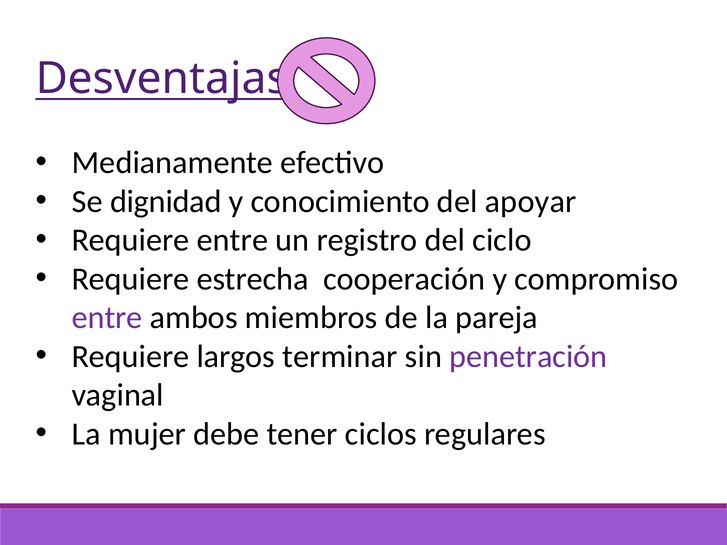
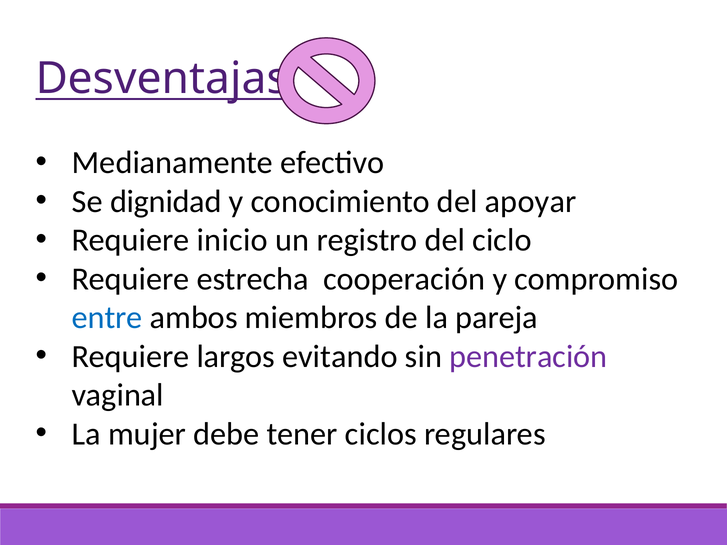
Requiere entre: entre -> inicio
entre at (107, 318) colour: purple -> blue
terminar: terminar -> evitando
